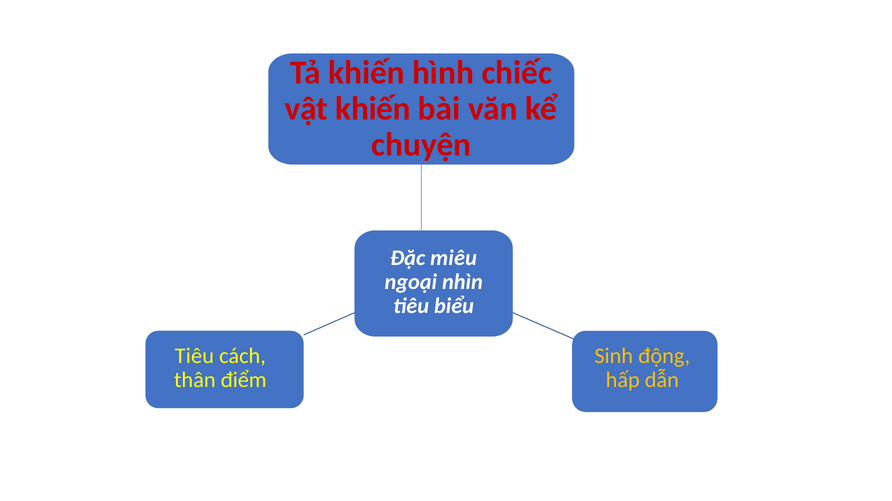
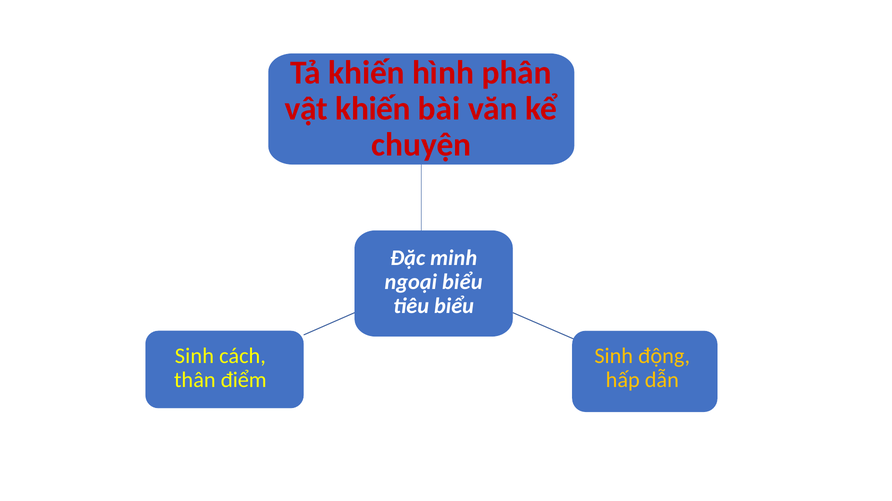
chiếc: chiếc -> phân
miêu: miêu -> minh
ngoại nhìn: nhìn -> biểu
Tiêu at (194, 356): Tiêu -> Sinh
